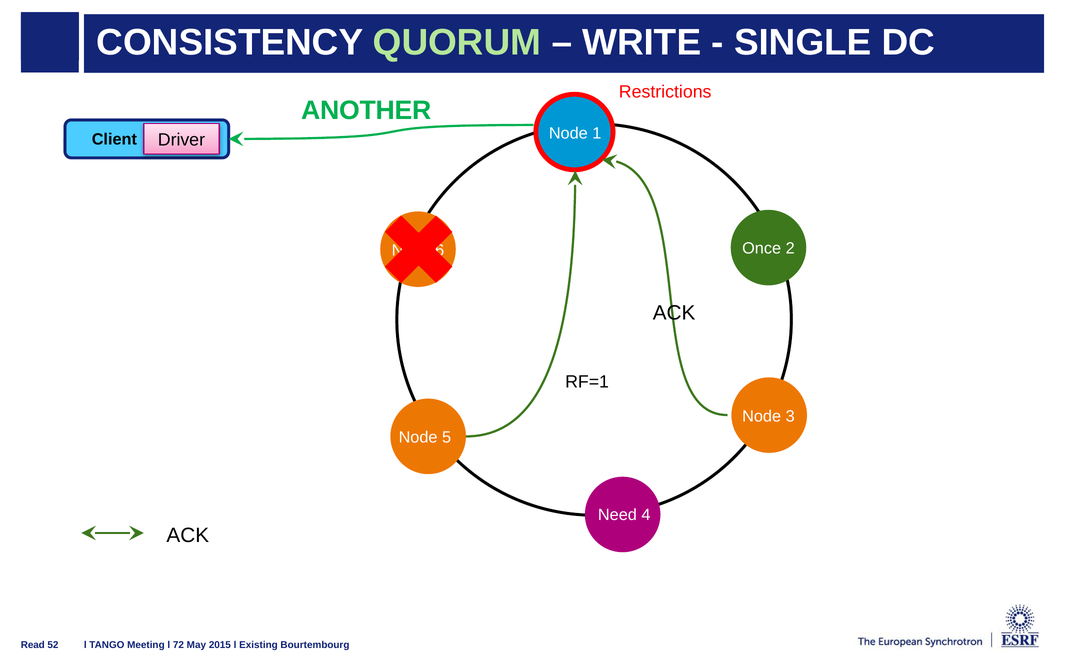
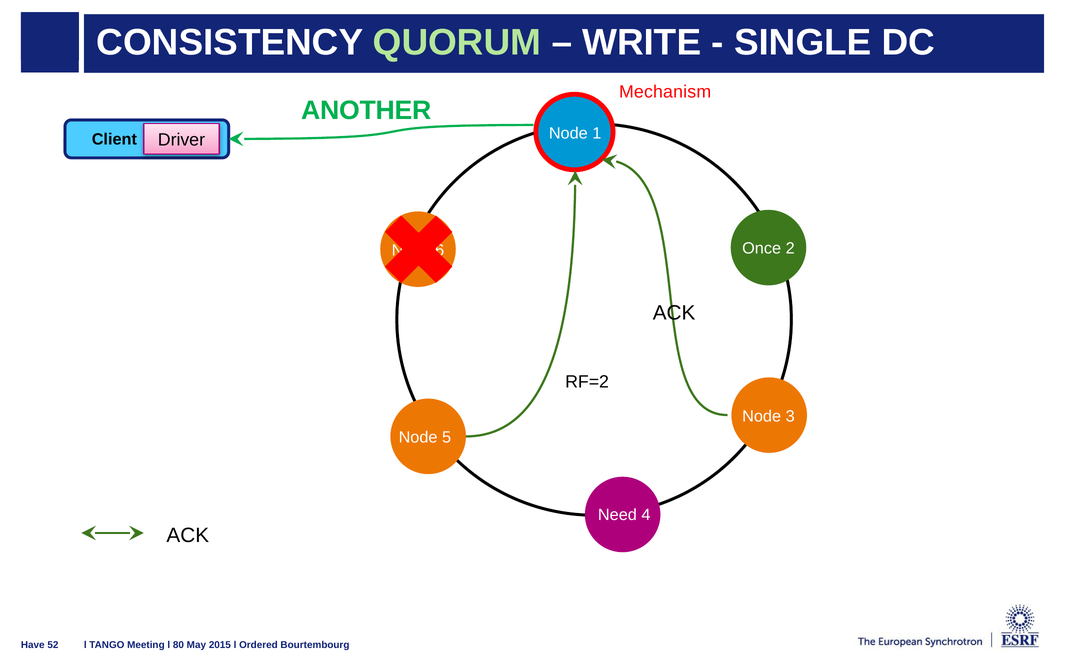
Restrictions: Restrictions -> Mechanism
RF=1: RF=1 -> RF=2
Read: Read -> Have
72: 72 -> 80
Existing: Existing -> Ordered
